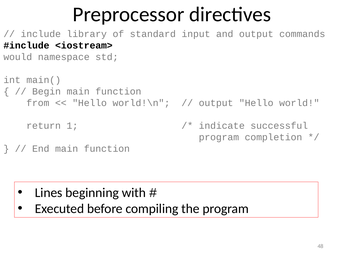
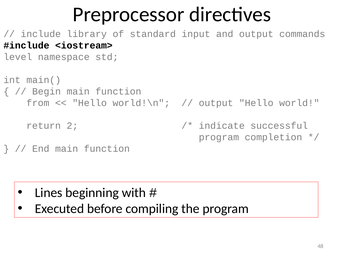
would: would -> level
1: 1 -> 2
